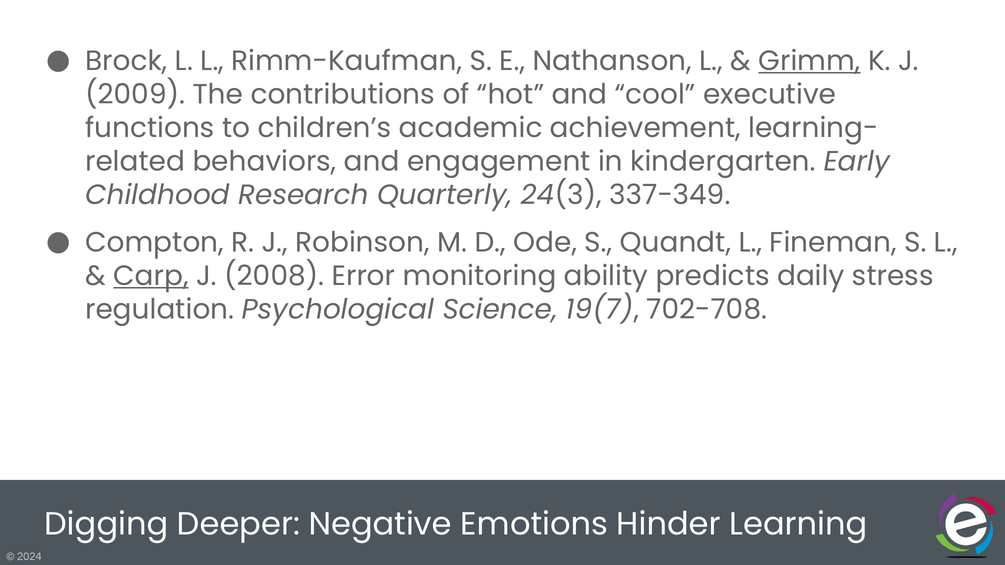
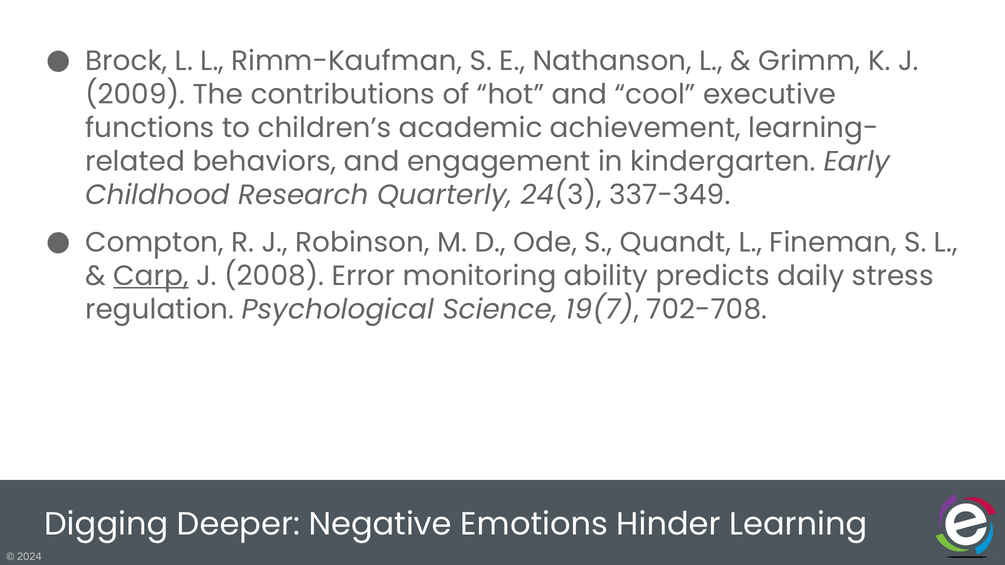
Grimm underline: present -> none
